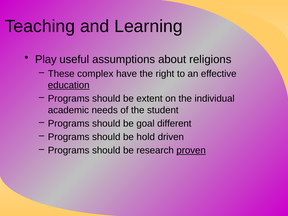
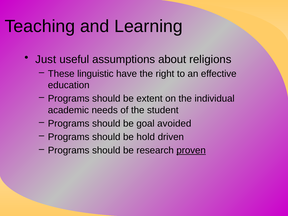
Play: Play -> Just
complex: complex -> linguistic
education underline: present -> none
different: different -> avoided
